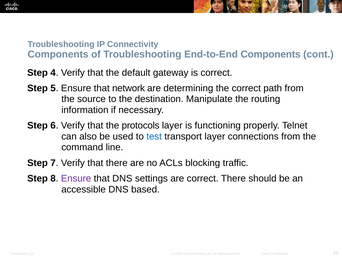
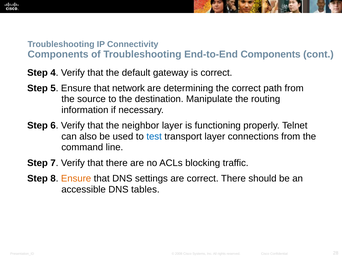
protocols: protocols -> neighbor
Ensure at (76, 178) colour: purple -> orange
based: based -> tables
